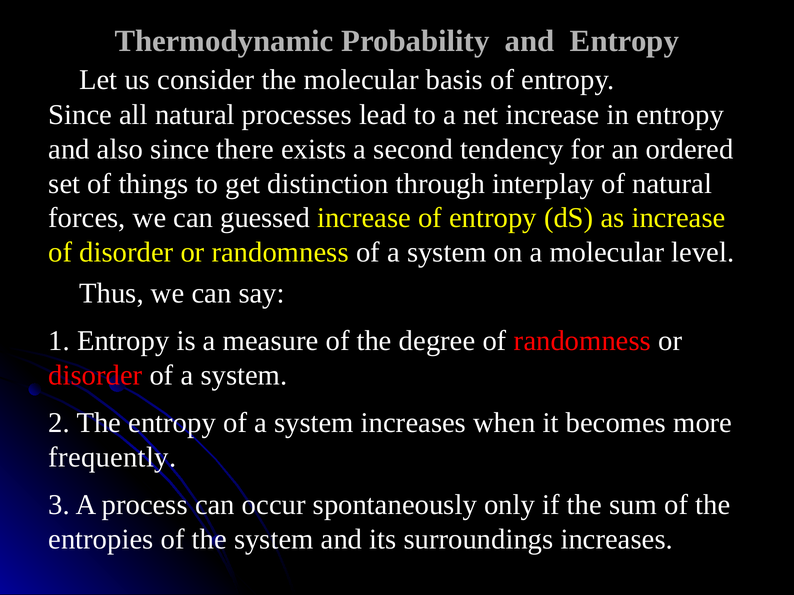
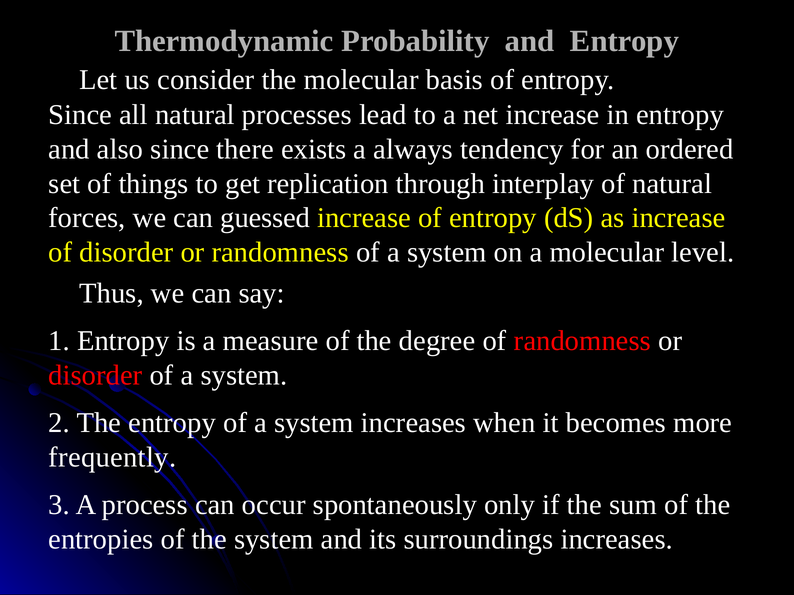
second: second -> always
distinction: distinction -> replication
